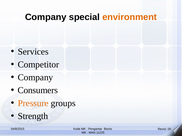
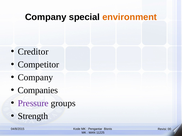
Services: Services -> Creditor
Consumers: Consumers -> Companies
Pressure colour: orange -> purple
